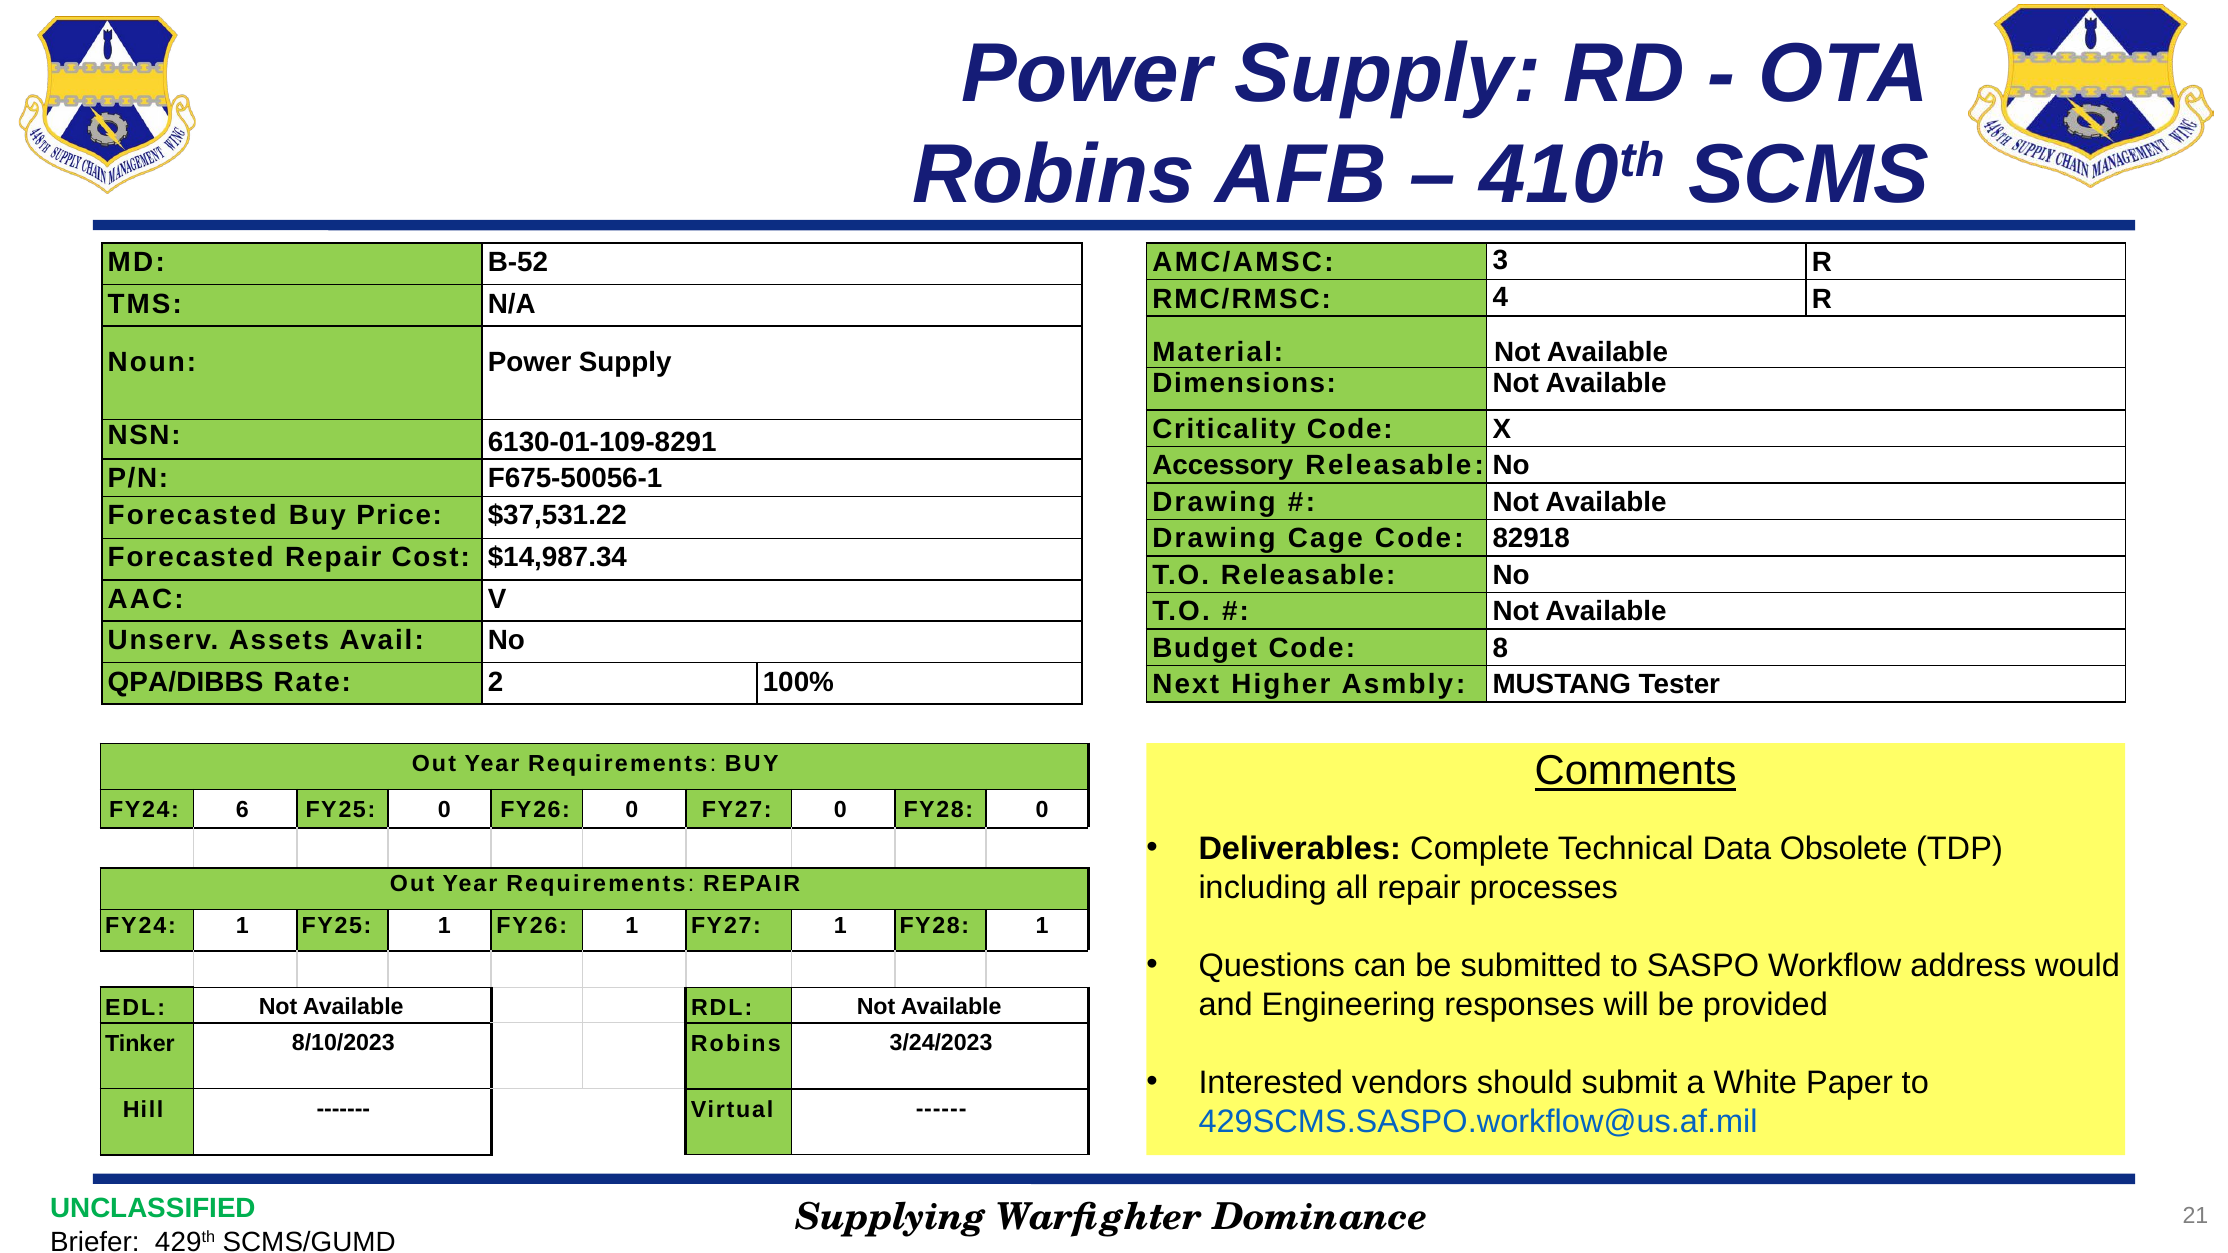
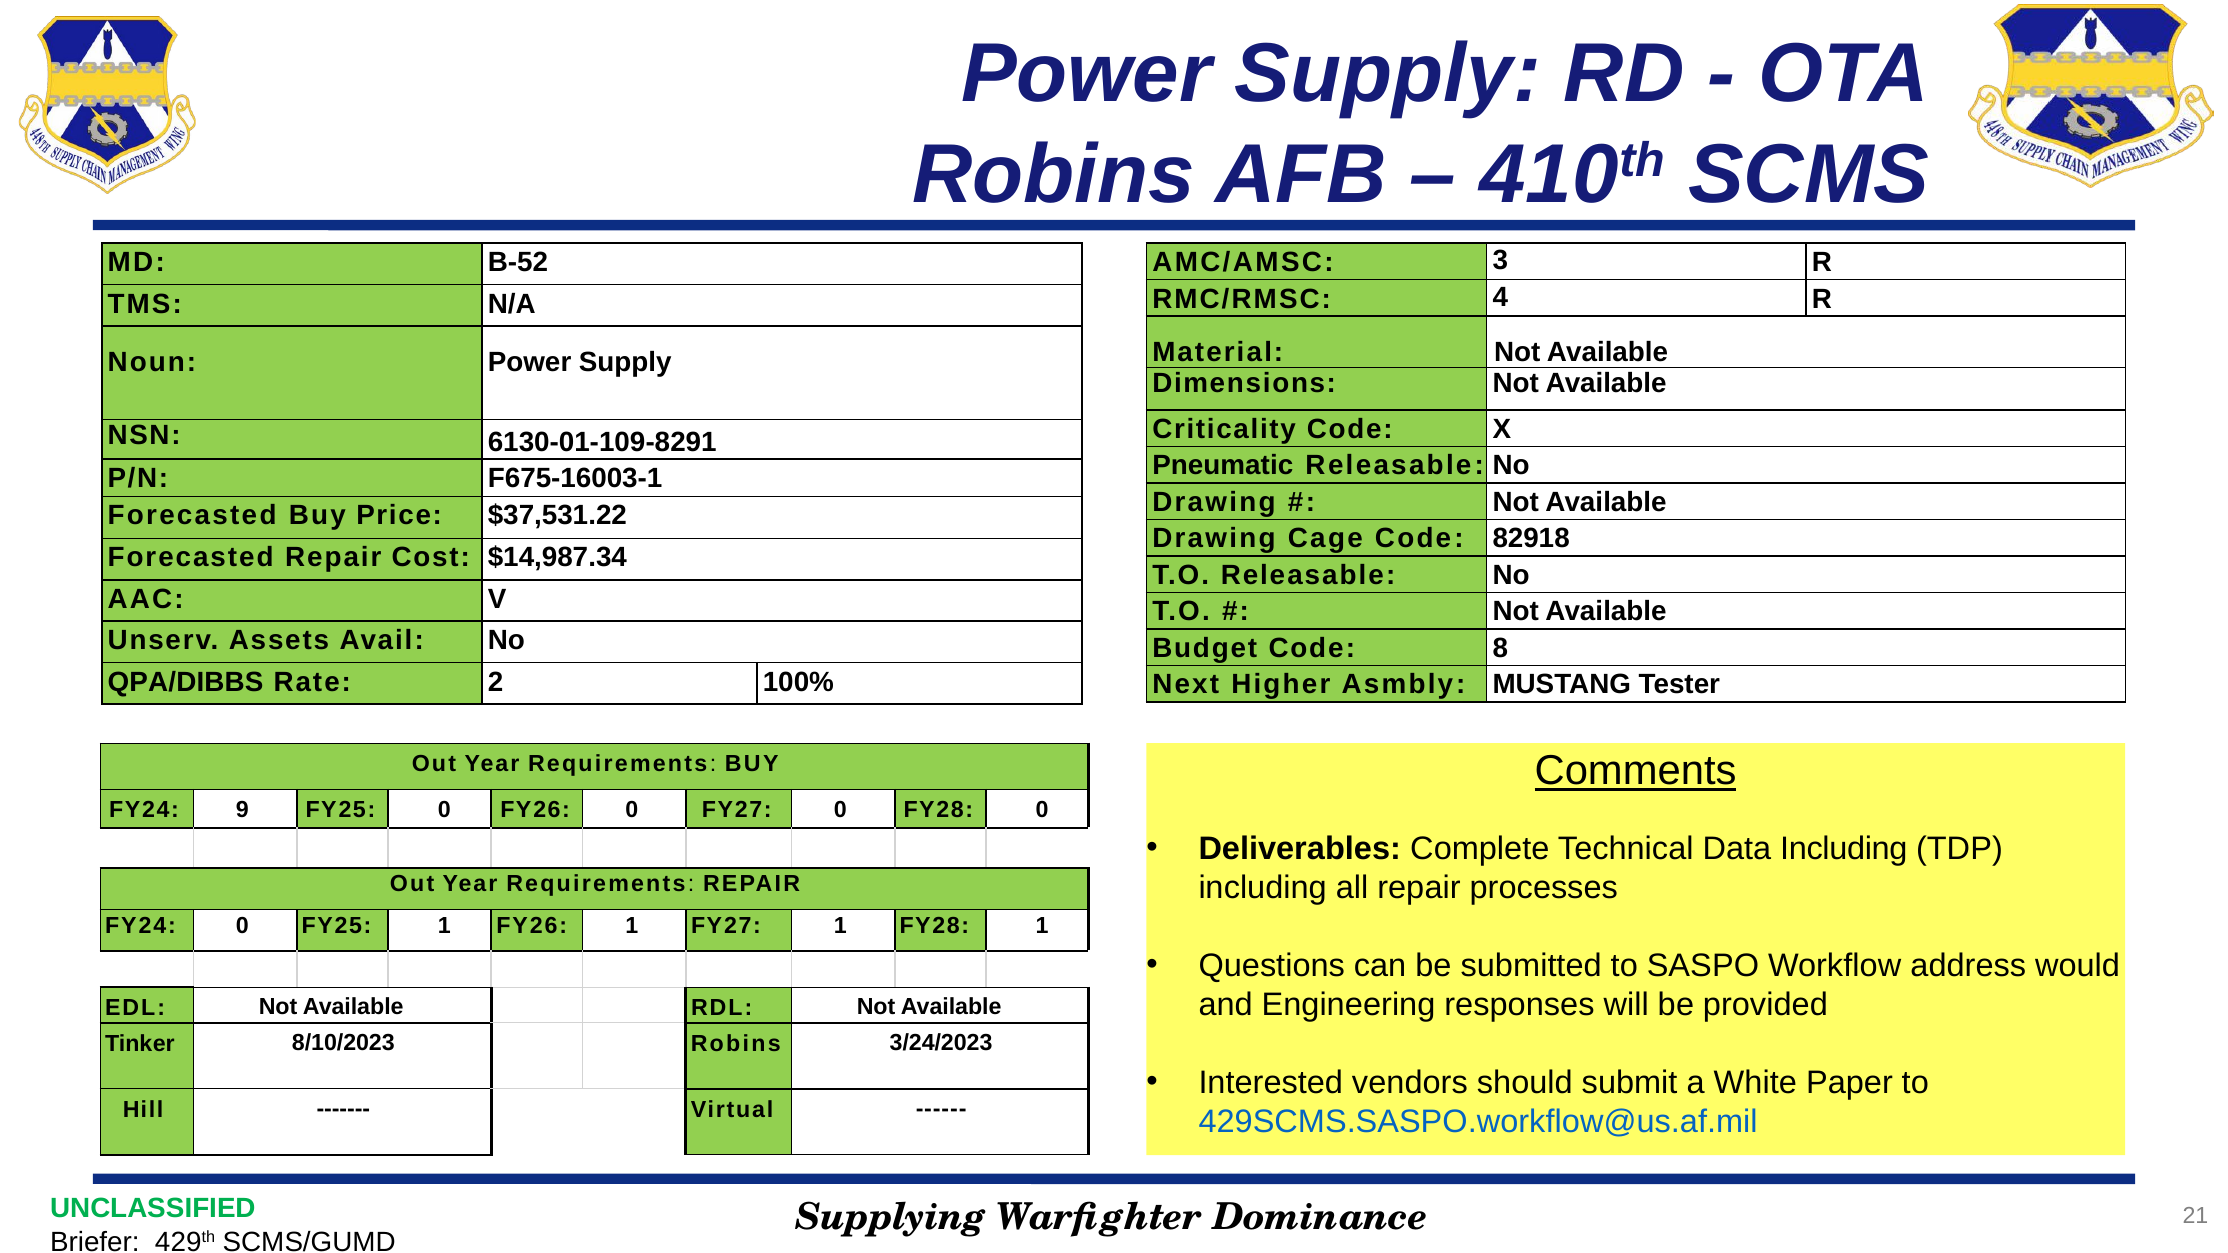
Accessory: Accessory -> Pneumatic
F675-50056-1: F675-50056-1 -> F675-16003-1
6: 6 -> 9
Data Obsolete: Obsolete -> Including
FY24 1: 1 -> 0
